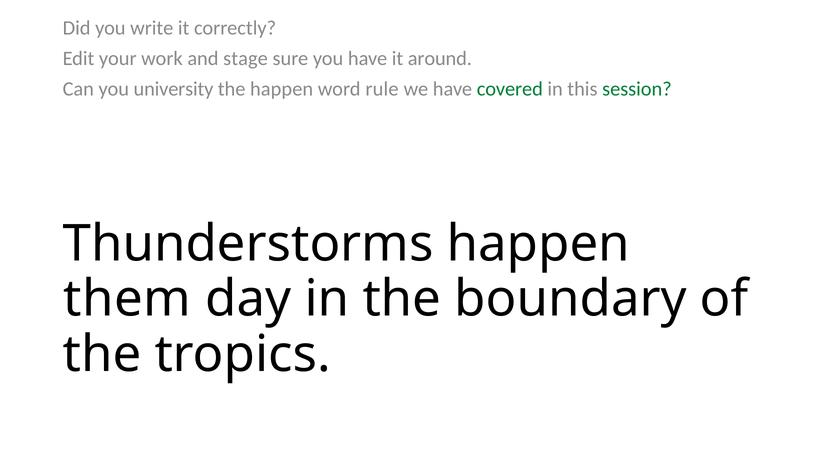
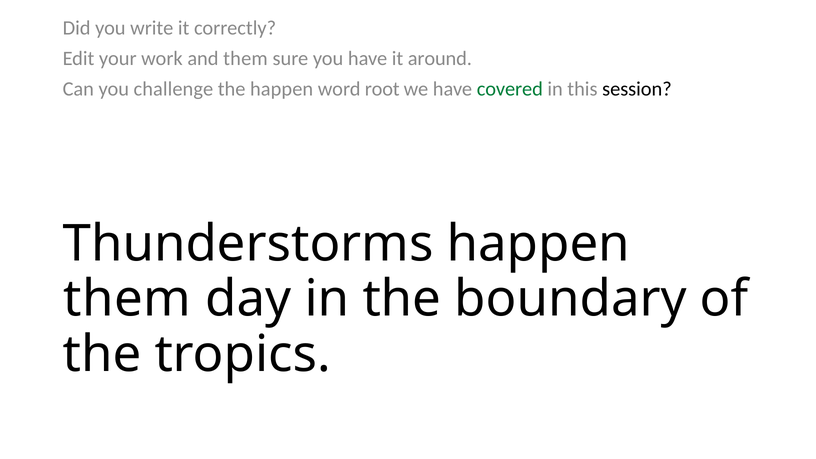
and stage: stage -> them
university: university -> challenge
rule: rule -> root
session colour: green -> black
